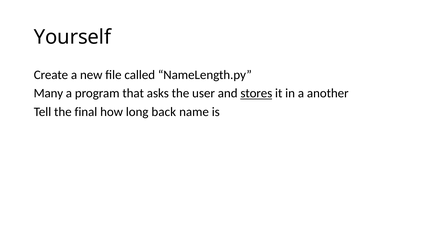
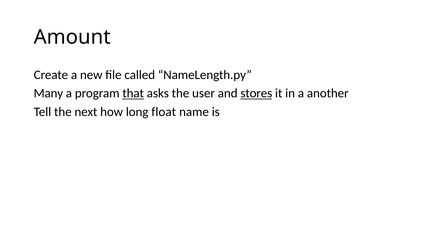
Yourself: Yourself -> Amount
that underline: none -> present
final: final -> next
back: back -> float
